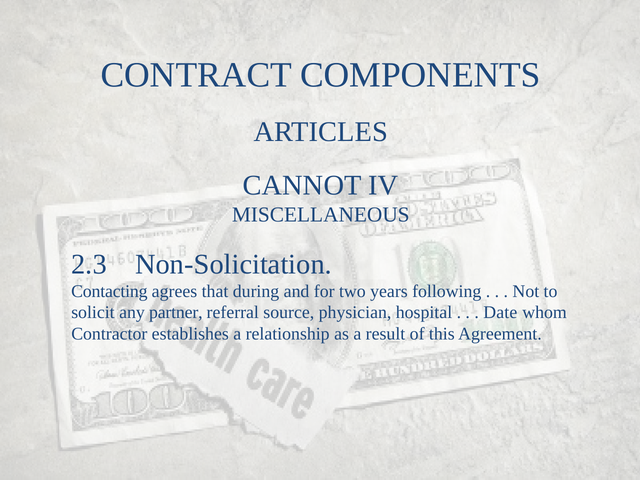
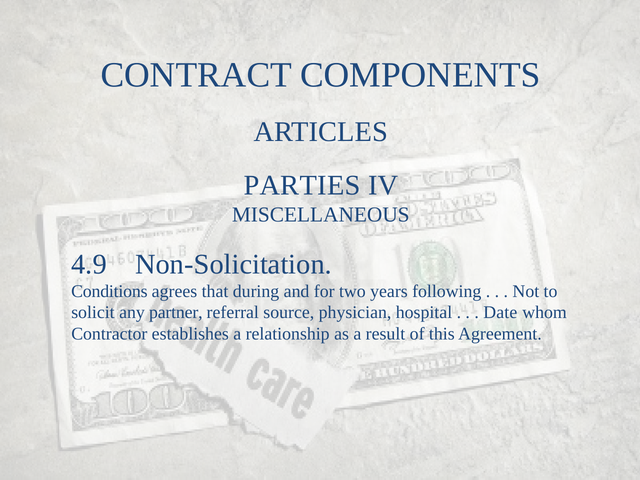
CANNOT: CANNOT -> PARTIES
2.3: 2.3 -> 4.9
Contacting: Contacting -> Conditions
